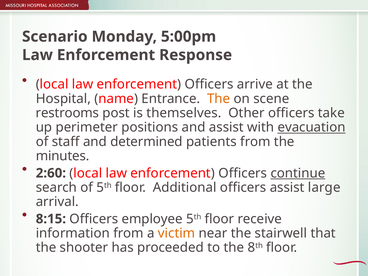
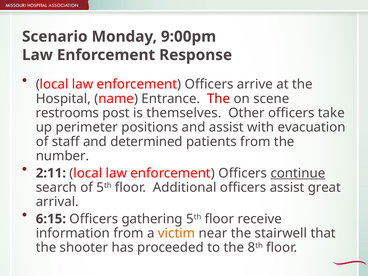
5:00pm: 5:00pm -> 9:00pm
The at (219, 99) colour: orange -> red
evacuation underline: present -> none
minutes: minutes -> number
2:60: 2:60 -> 2:11
large: large -> great
8:15: 8:15 -> 6:15
employee: employee -> gathering
